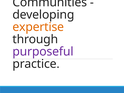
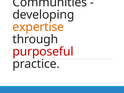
purposeful colour: purple -> red
